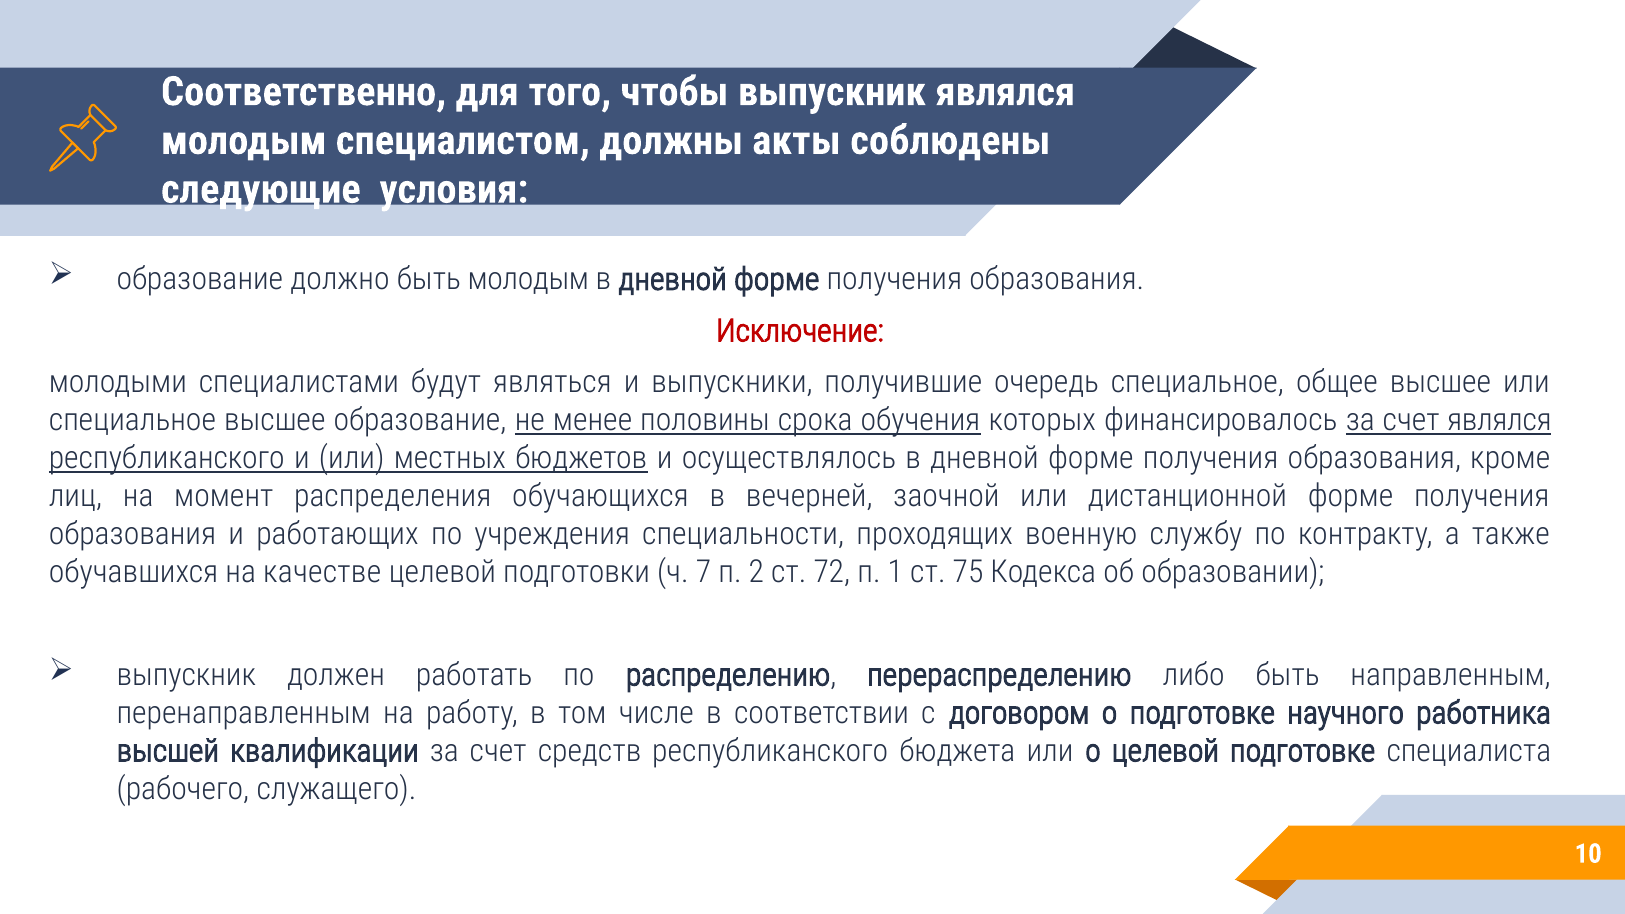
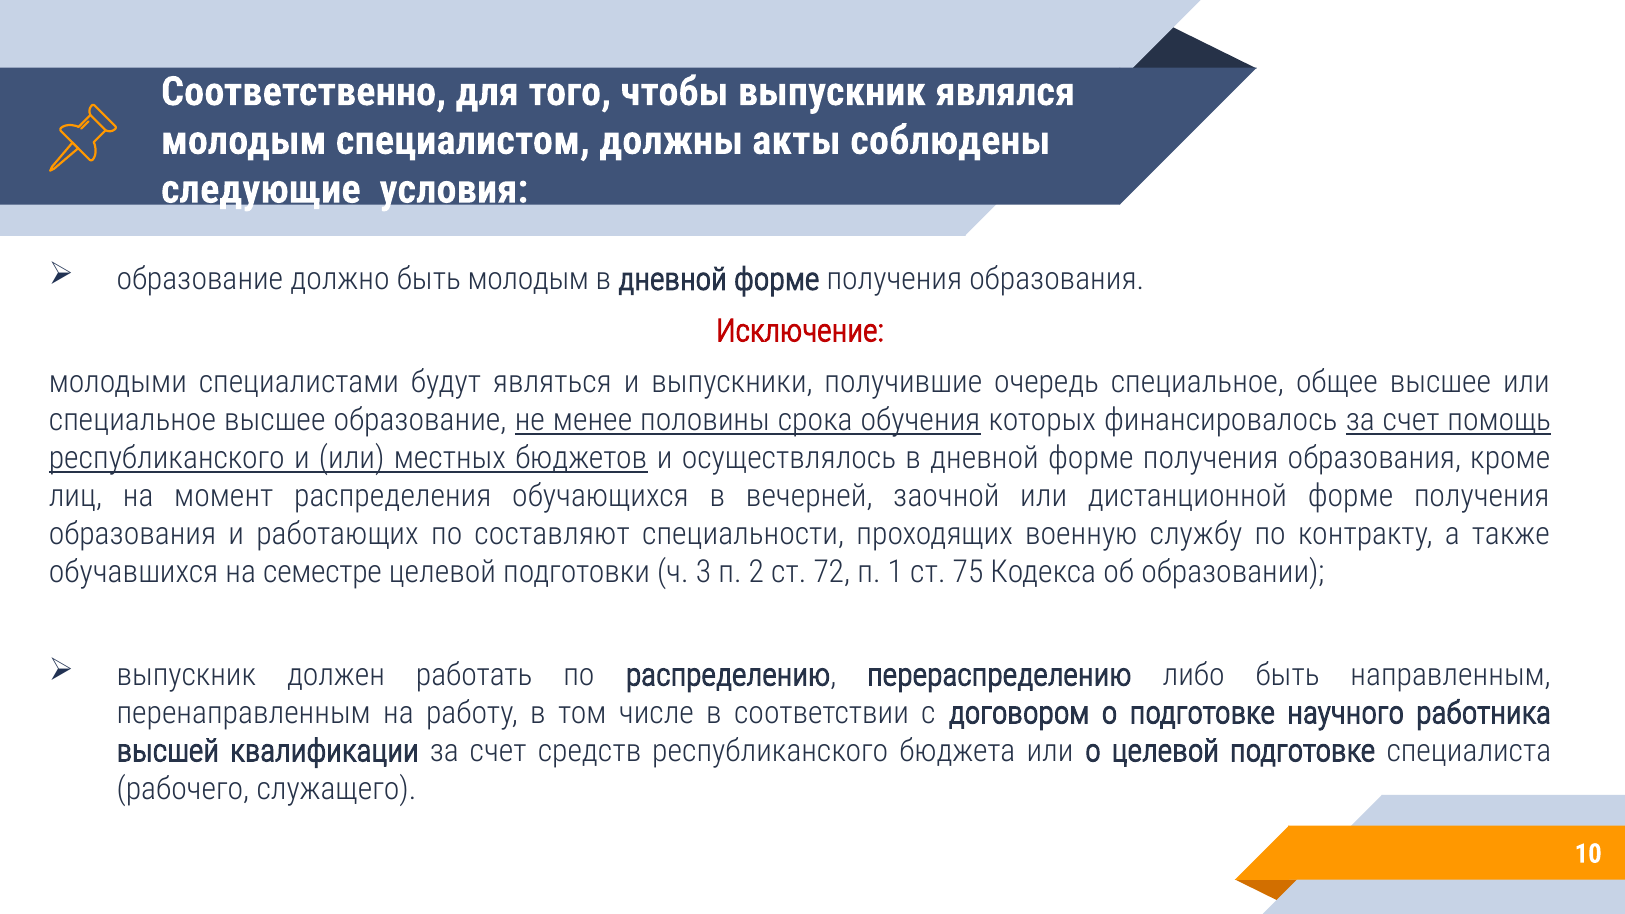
счет являлся: являлся -> помощь
учреждения: учреждения -> составляют
качестве: качестве -> семестре
7: 7 -> 3
